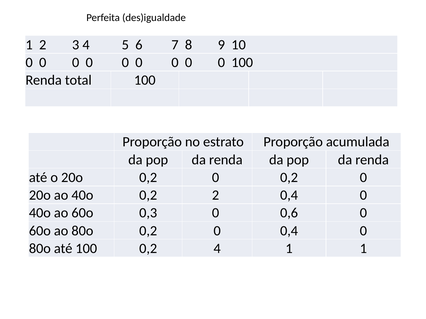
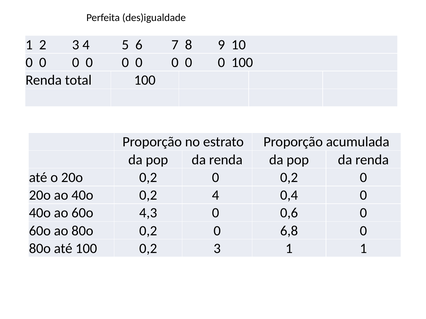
0,2 2: 2 -> 4
0,3: 0,3 -> 4,3
0 0,4: 0,4 -> 6,8
0,2 4: 4 -> 3
